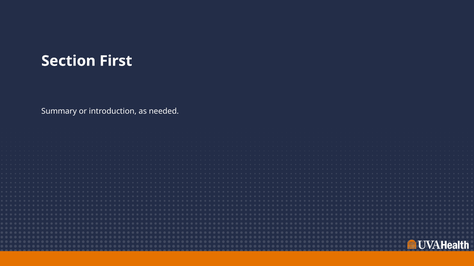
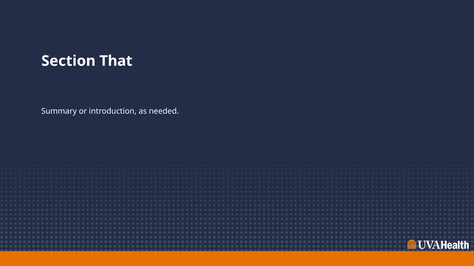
First: First -> That
